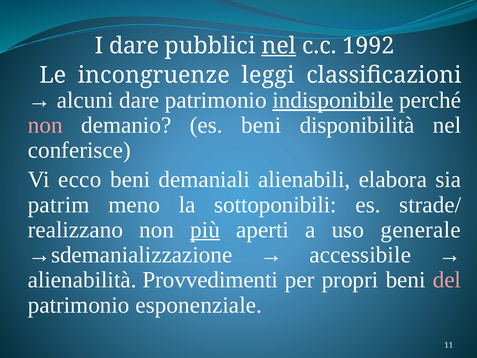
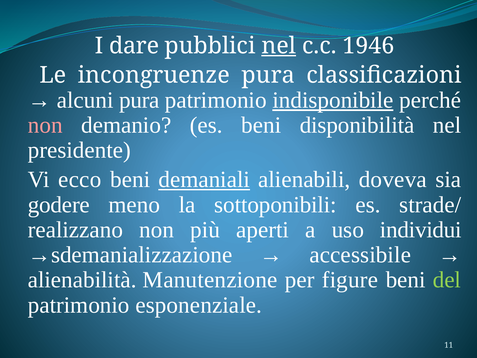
1992: 1992 -> 1946
incongruenze leggi: leggi -> pura
alcuni dare: dare -> pura
conferisce: conferisce -> presidente
demaniali underline: none -> present
elabora: elabora -> doveva
patrim: patrim -> godere
più underline: present -> none
generale: generale -> individui
Provvedimenti: Provvedimenti -> Manutenzione
propri: propri -> figure
del colour: pink -> light green
